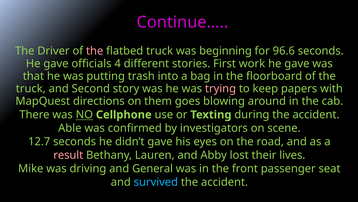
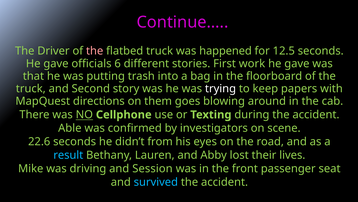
beginning: beginning -> happened
96.6: 96.6 -> 12.5
4: 4 -> 6
trying colour: pink -> white
12.7: 12.7 -> 22.6
didn’t gave: gave -> from
result colour: pink -> light blue
General: General -> Session
